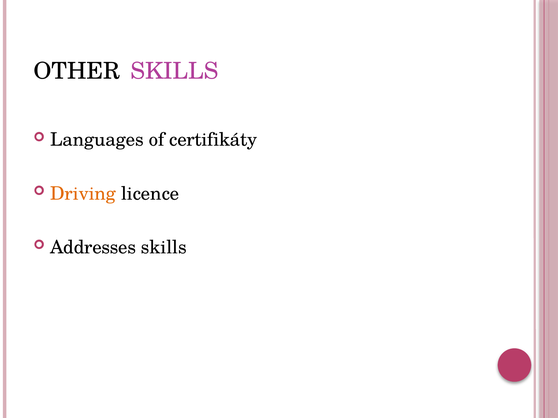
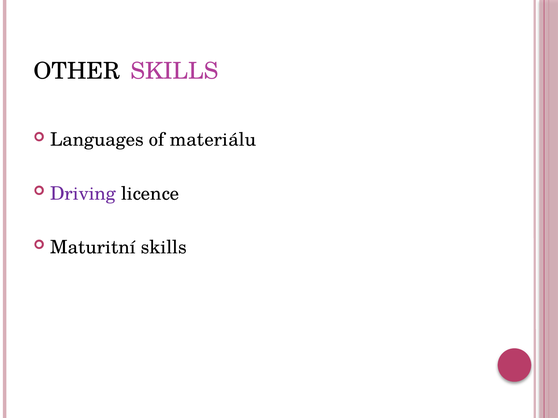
certifikáty: certifikáty -> materiálu
Driving colour: orange -> purple
Addresses: Addresses -> Maturitní
